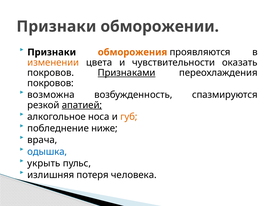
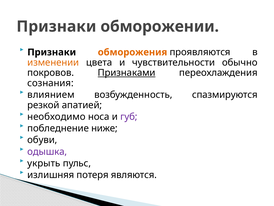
оказать: оказать -> обычно
покровов at (51, 83): покровов -> сознания
возможна: возможна -> влиянием
апатией underline: present -> none
алкогольное: алкогольное -> необходимо
губ colour: orange -> purple
врача: врача -> обуви
одышка colour: blue -> purple
человека: человека -> являются
